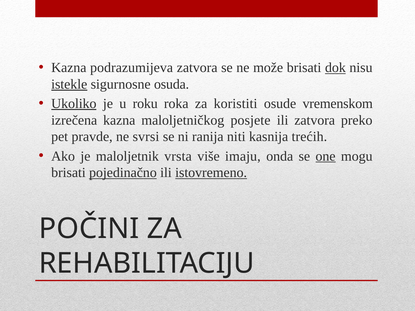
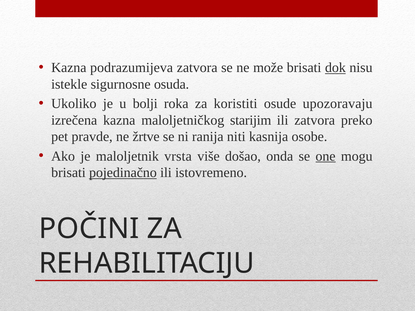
istekle underline: present -> none
Ukoliko underline: present -> none
roku: roku -> bolji
vremenskom: vremenskom -> upozoravaju
posjete: posjete -> starijim
svrsi: svrsi -> žrtve
trećih: trećih -> osobe
imaju: imaju -> došao
istovremeno underline: present -> none
